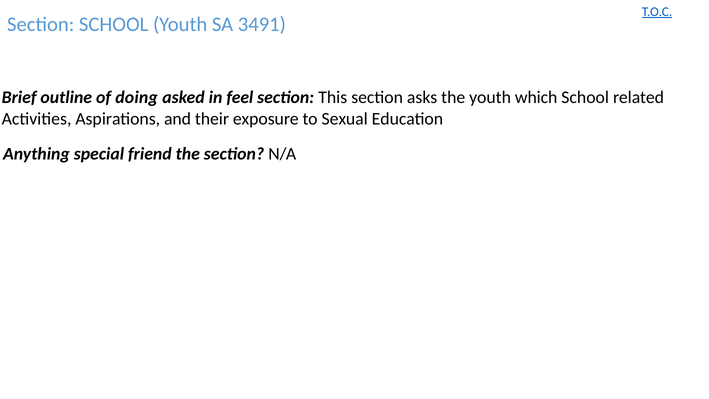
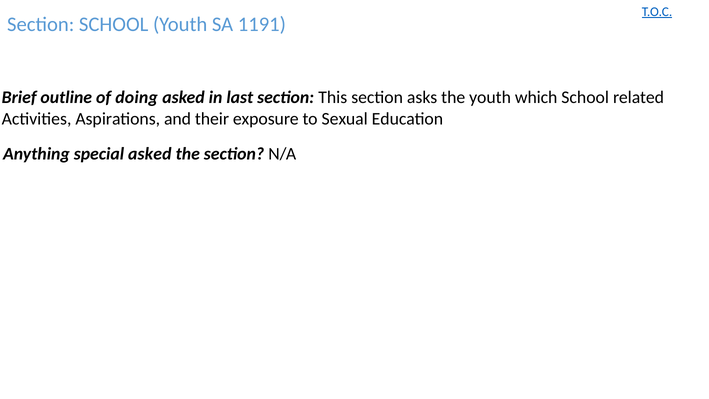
3491: 3491 -> 1191
feel: feel -> last
special friend: friend -> asked
